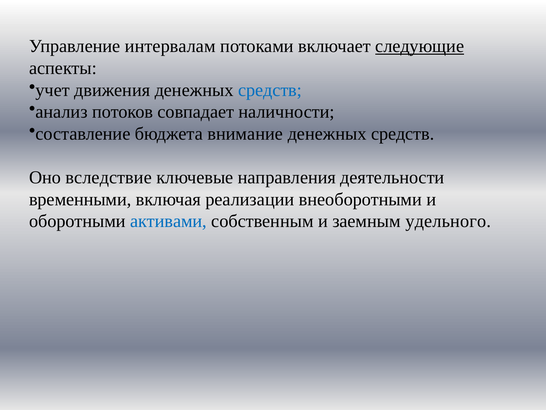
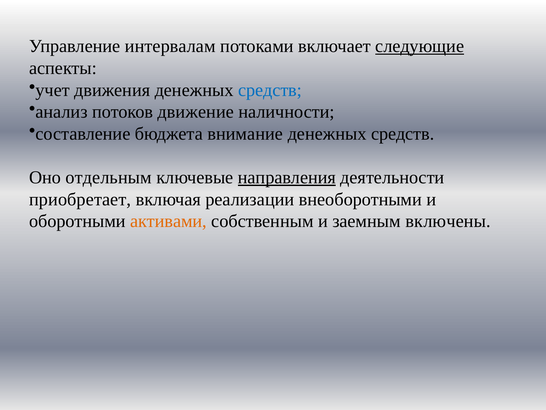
совпадает: совпадает -> движение
вследствие: вследствие -> отдельным
направления underline: none -> present
временными: временными -> приобретает
активами colour: blue -> orange
удельного: удельного -> включены
